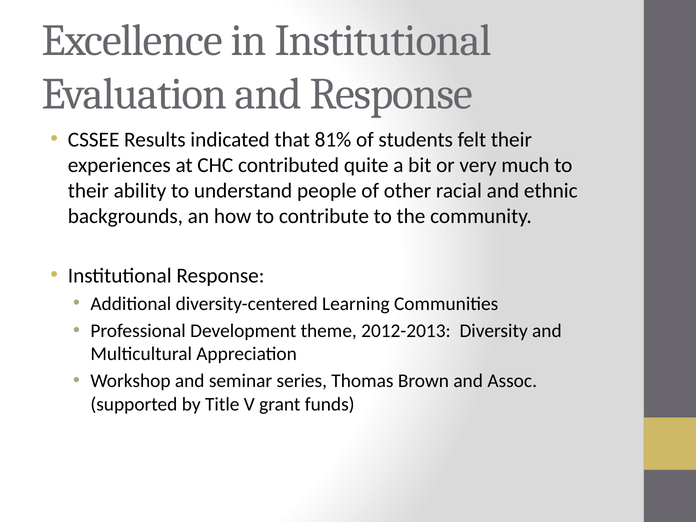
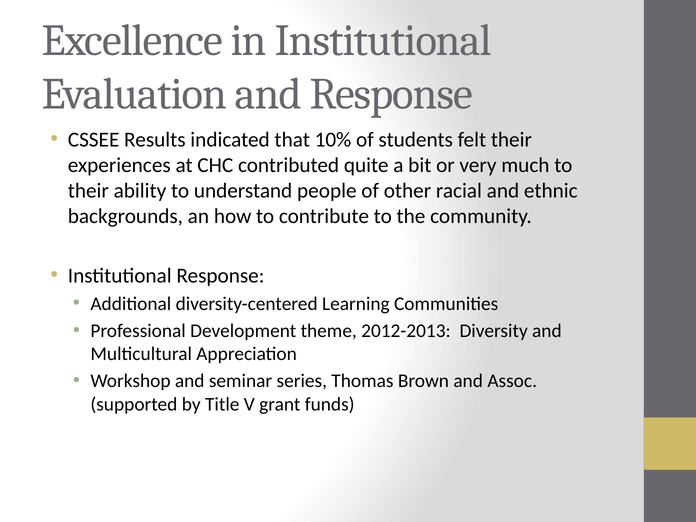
81%: 81% -> 10%
